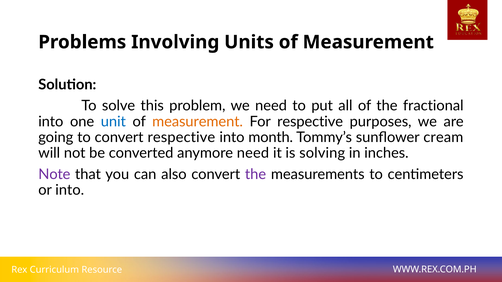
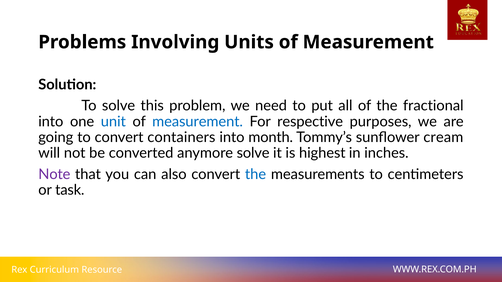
measurement at (198, 122) colour: orange -> blue
convert respective: respective -> containers
anymore need: need -> solve
solving: solving -> highest
the at (256, 174) colour: purple -> blue
or into: into -> task
